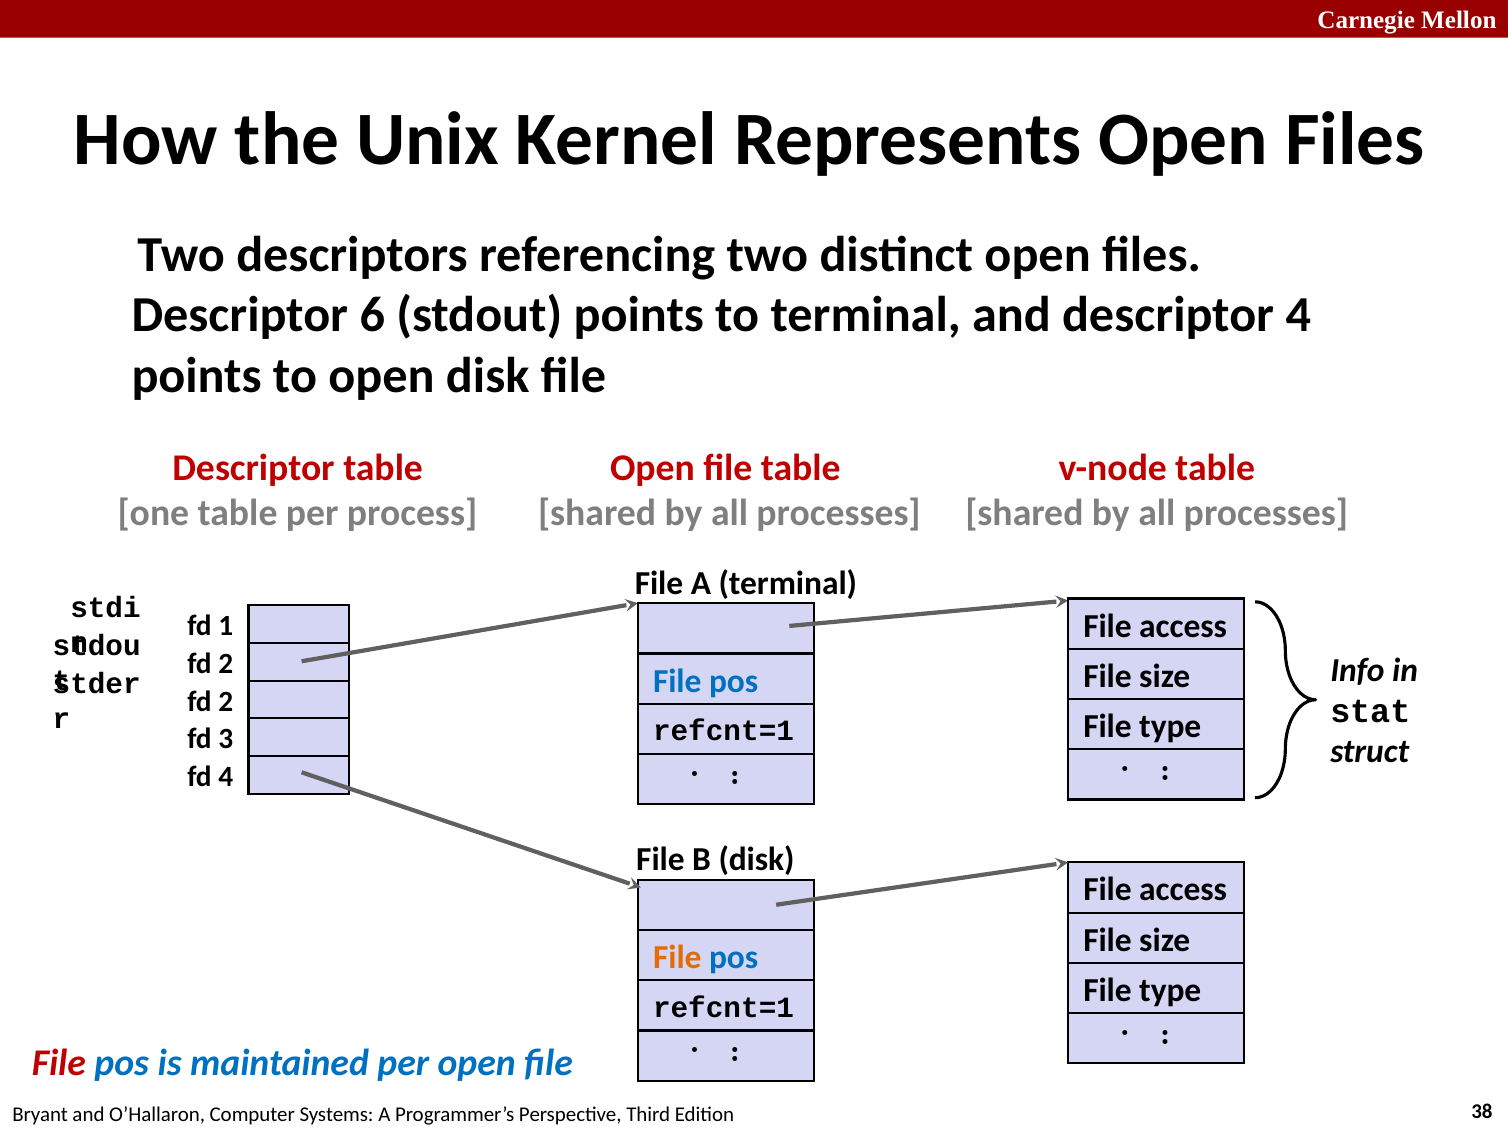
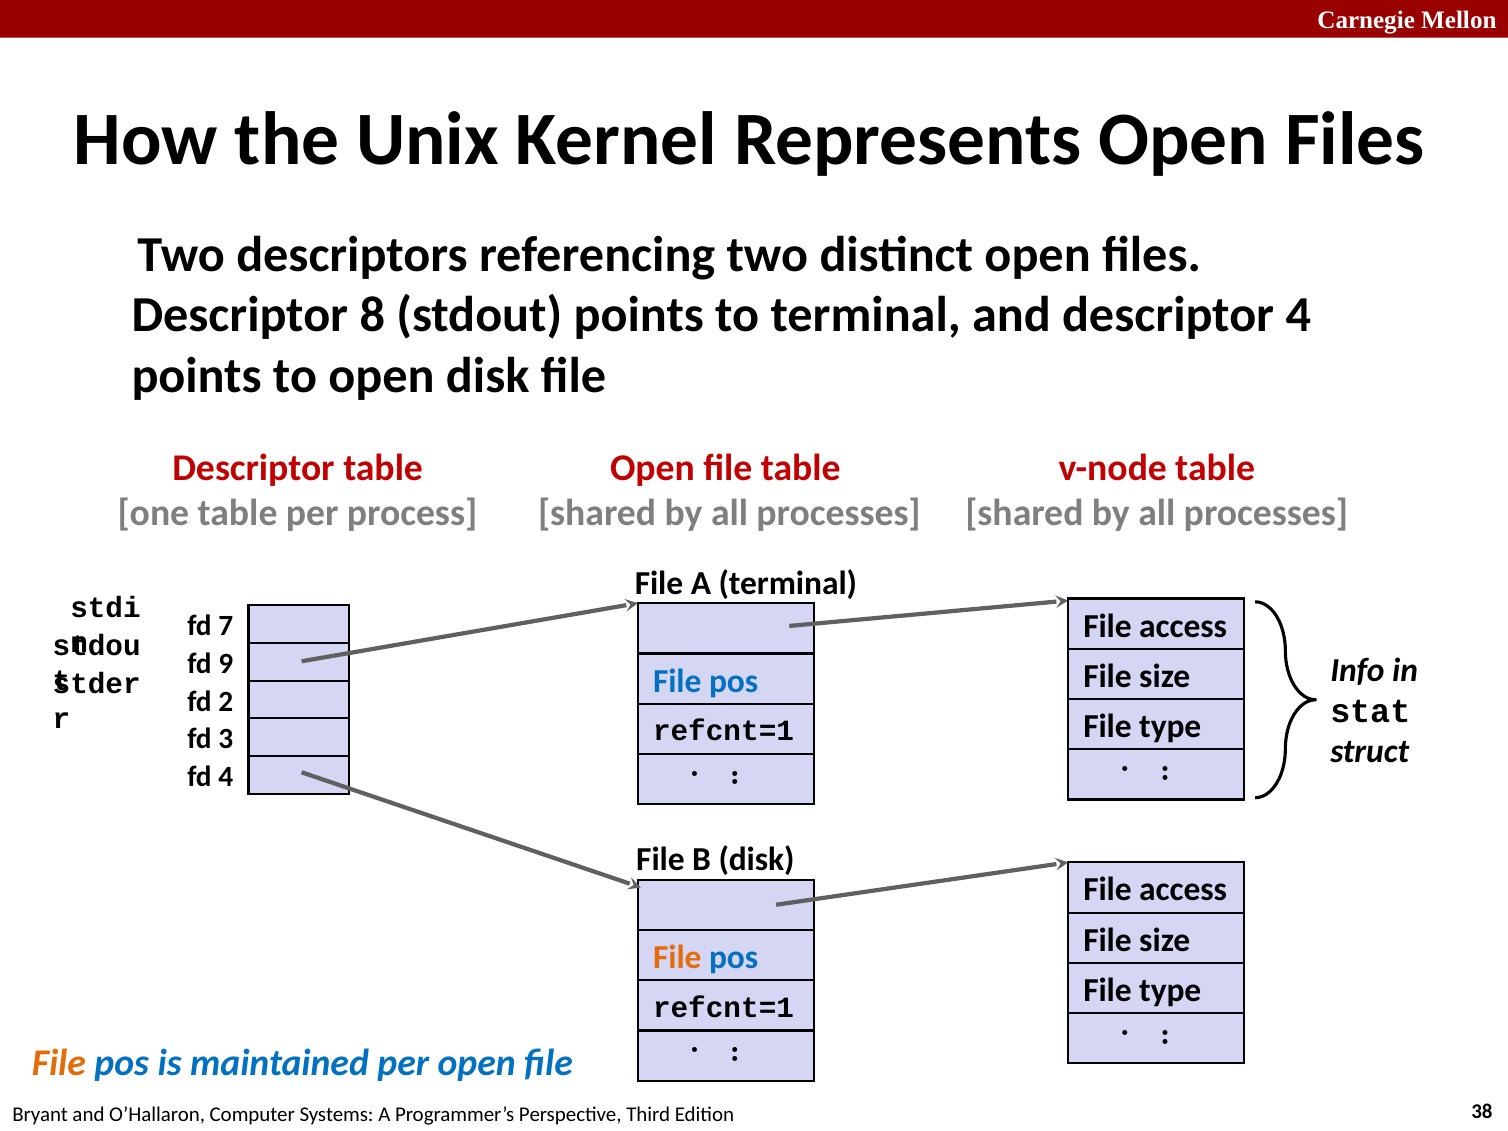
6: 6 -> 8
1: 1 -> 7
2 at (226, 664): 2 -> 9
File at (59, 1064) colour: red -> orange
